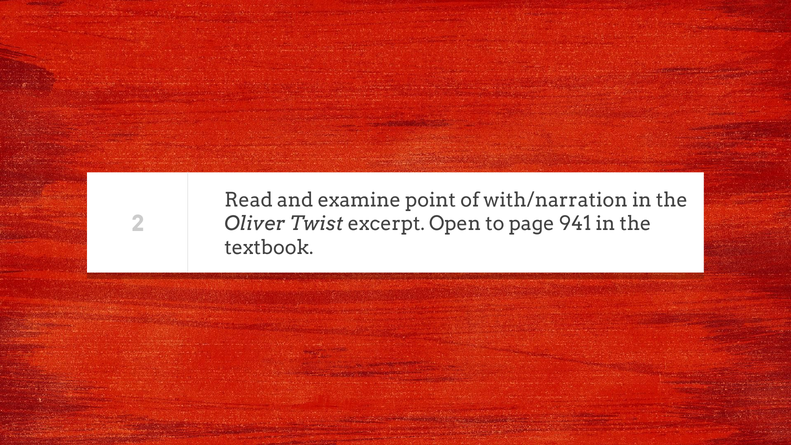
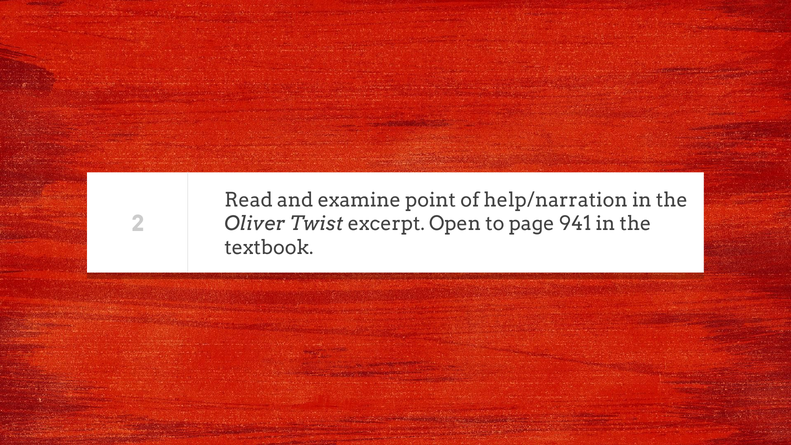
with/narration: with/narration -> help/narration
